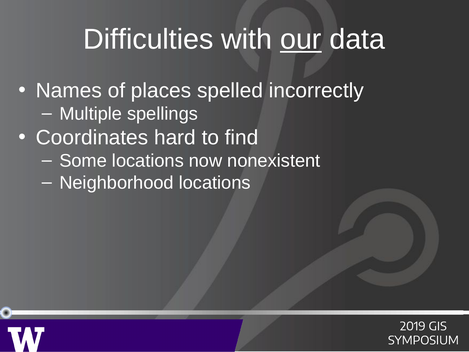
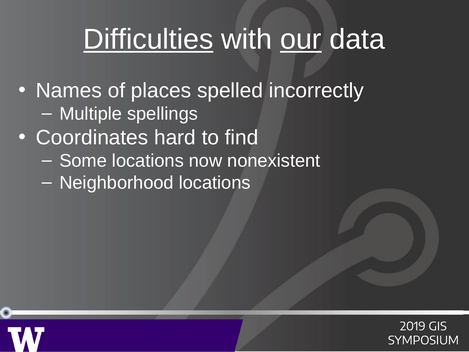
Difficulties underline: none -> present
